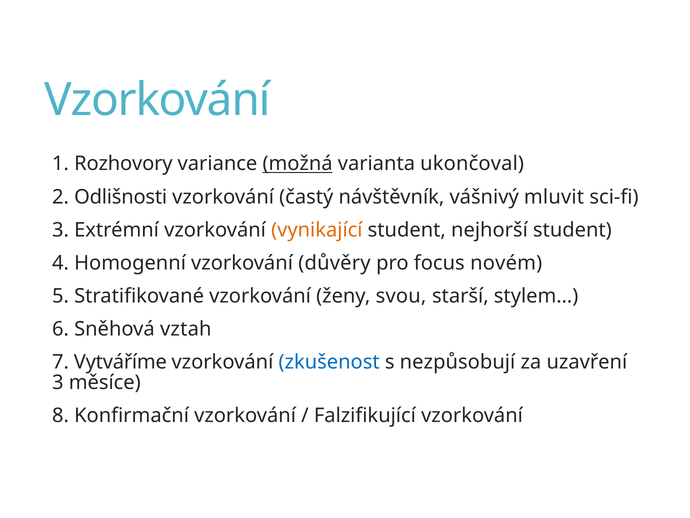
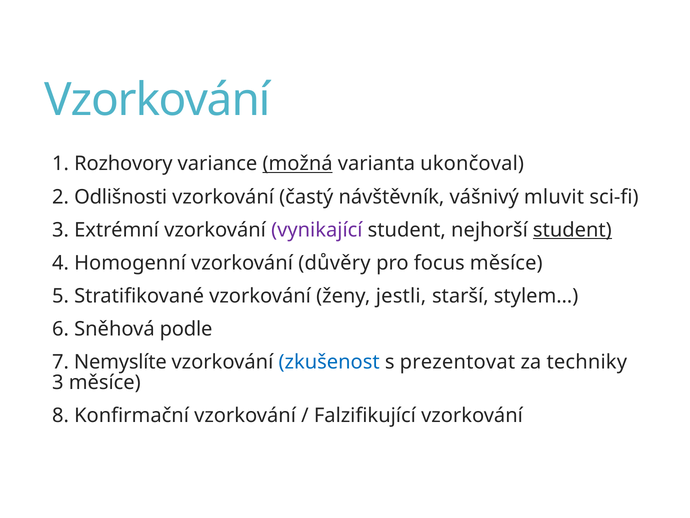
vynikající colour: orange -> purple
student at (572, 230) underline: none -> present
focus novém: novém -> měsíce
svou: svou -> jestli
vztah: vztah -> podle
Vytváříme: Vytváříme -> Nemyslíte
nezpůsobují: nezpůsobují -> prezentovat
uzavření: uzavření -> techniky
